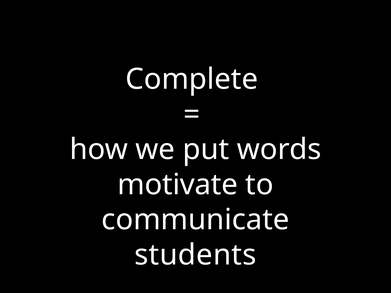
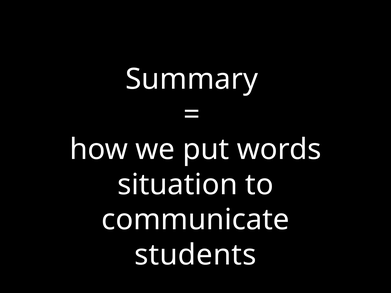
Complete: Complete -> Summary
motivate: motivate -> situation
